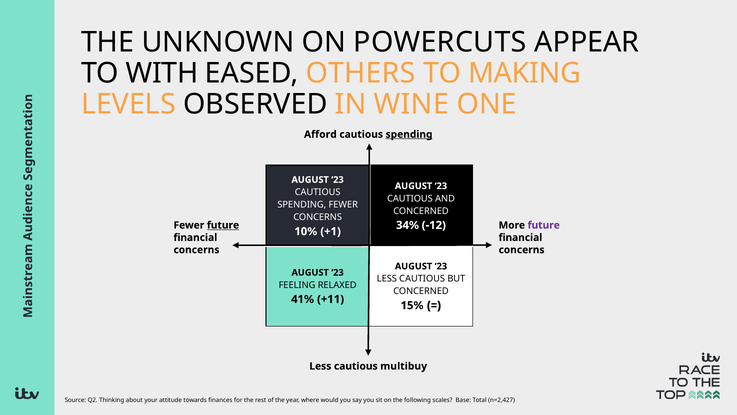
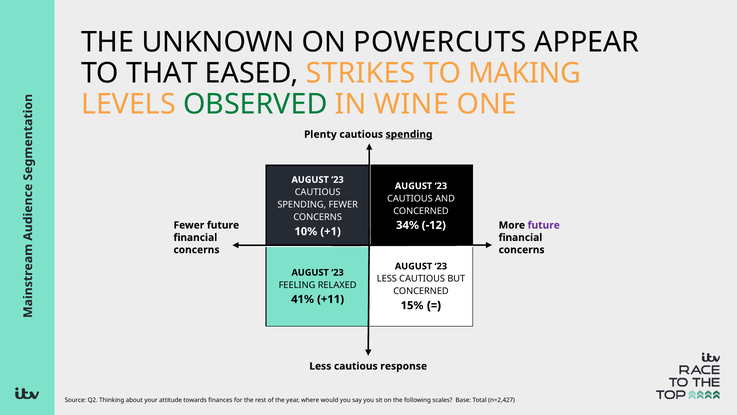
WITH: WITH -> THAT
OTHERS: OTHERS -> STRIKES
OBSERVED colour: black -> green
Afford: Afford -> Plenty
future at (223, 225) underline: present -> none
multibuy: multibuy -> response
